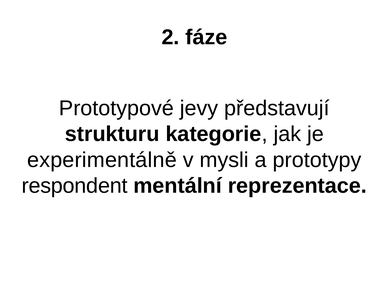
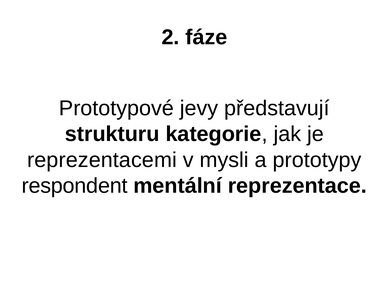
experimentálně: experimentálně -> reprezentacemi
